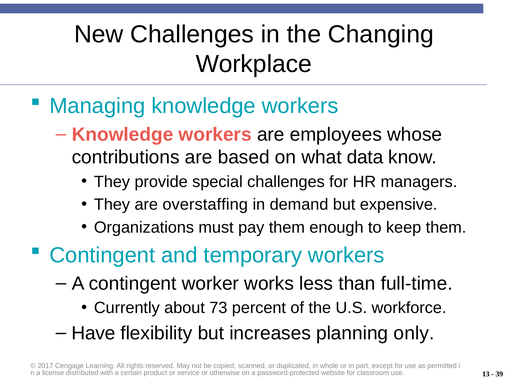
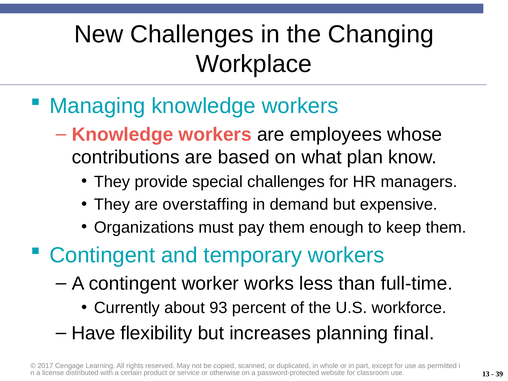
data: data -> plan
73: 73 -> 93
only: only -> final
